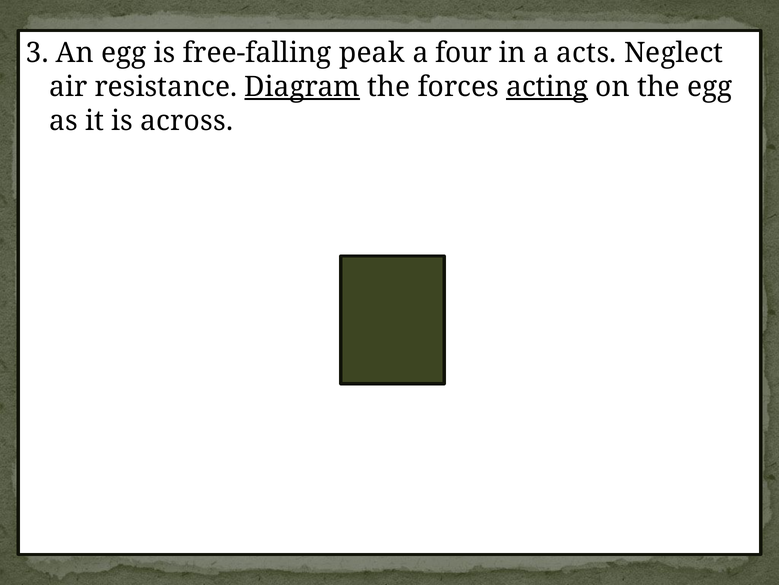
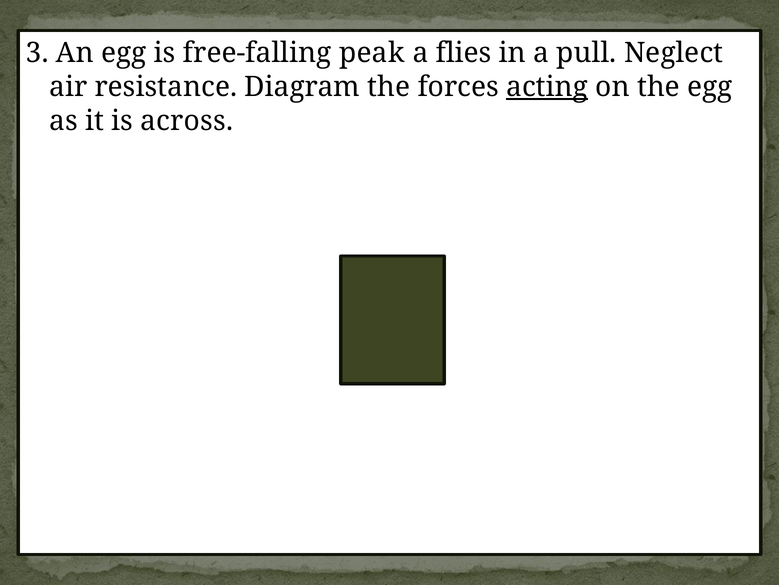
four: four -> flies
acts: acts -> pull
Diagram underline: present -> none
